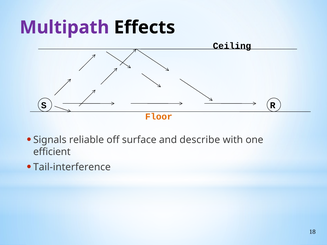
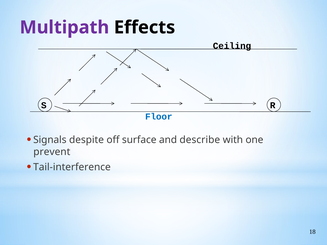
Floor colour: orange -> blue
reliable: reliable -> despite
efficient: efficient -> prevent
